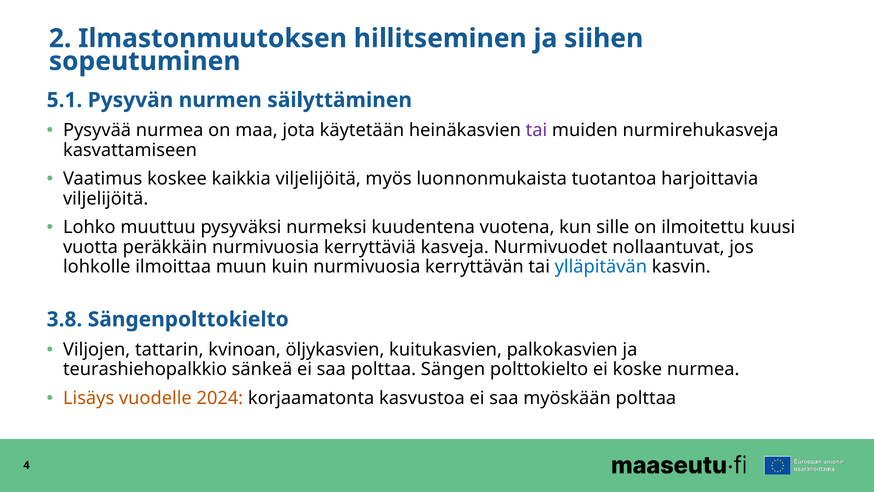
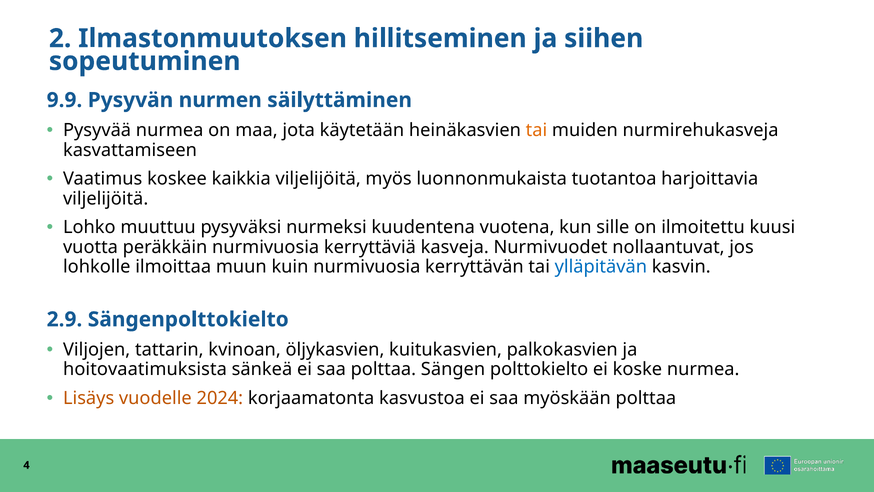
5.1: 5.1 -> 9.9
tai at (536, 130) colour: purple -> orange
3.8: 3.8 -> 2.9
teurashiehopalkkio: teurashiehopalkkio -> hoitovaatimuksista
